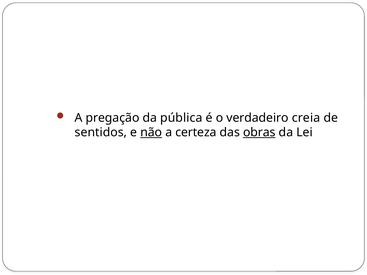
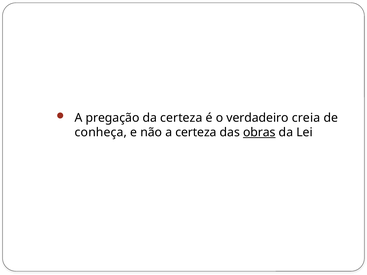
da pública: pública -> certeza
sentidos: sentidos -> conheça
não underline: present -> none
